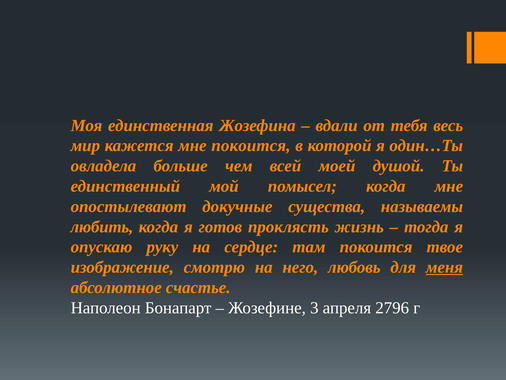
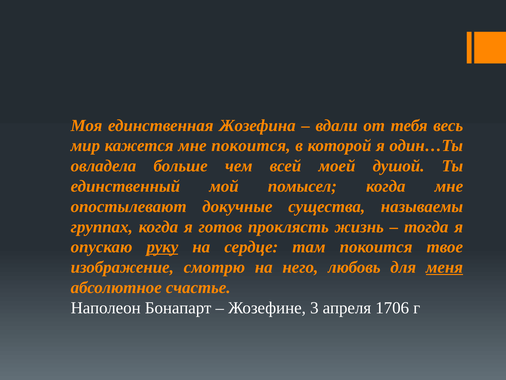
любить: любить -> группах
руку underline: none -> present
2796: 2796 -> 1706
